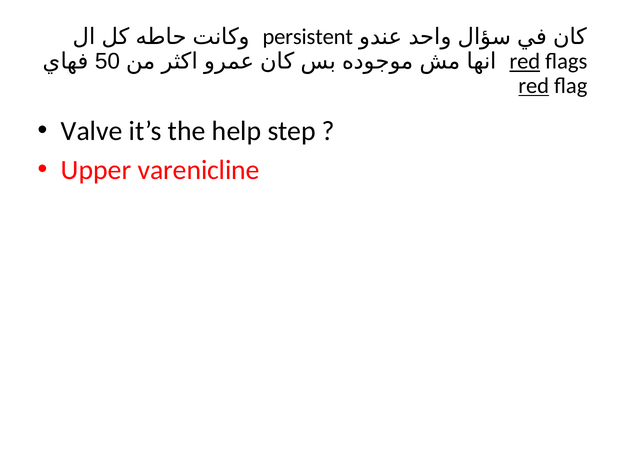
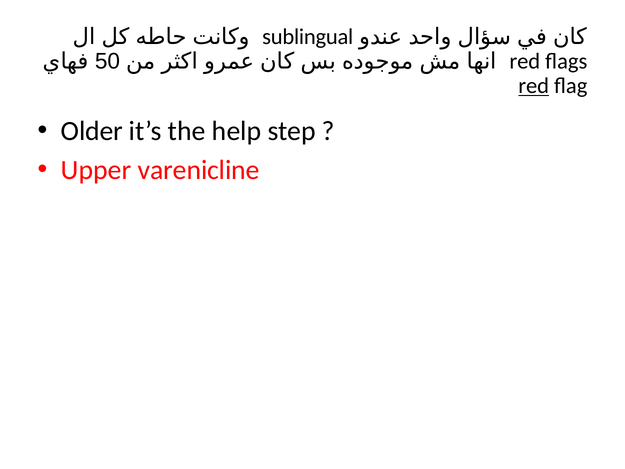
persistent: persistent -> sublingual
red at (525, 61) underline: present -> none
Valve: Valve -> Older
